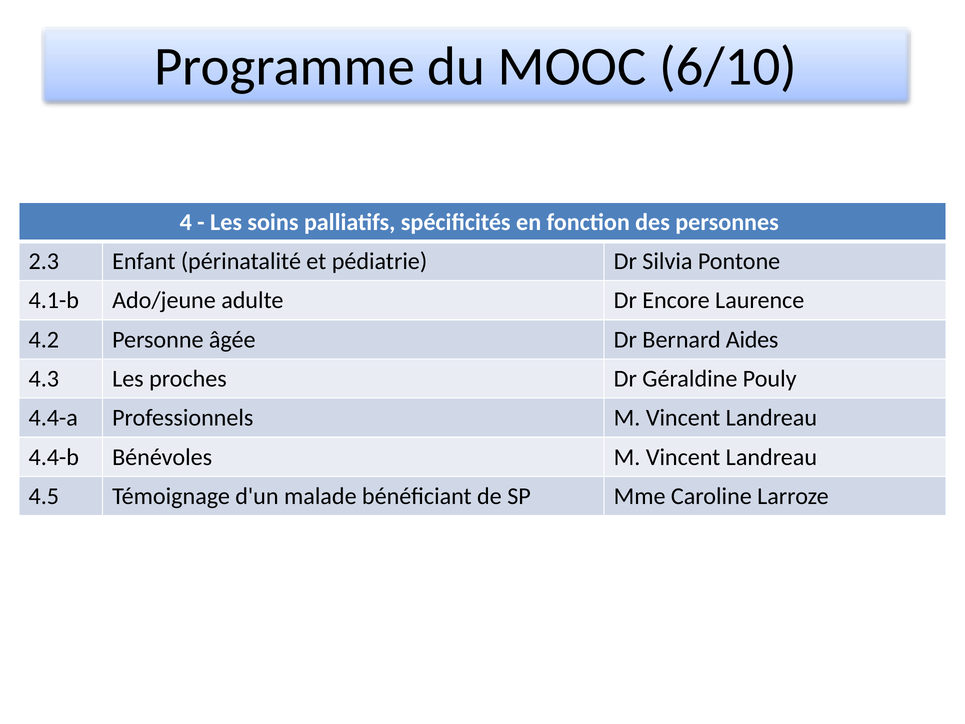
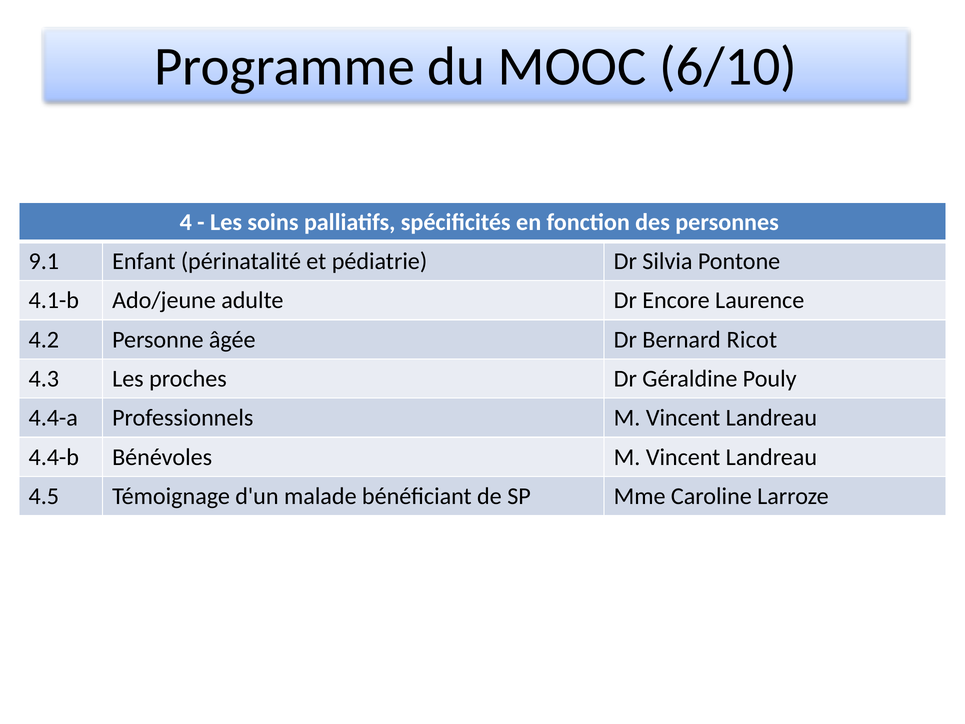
2.3: 2.3 -> 9.1
Aides: Aides -> Ricot
